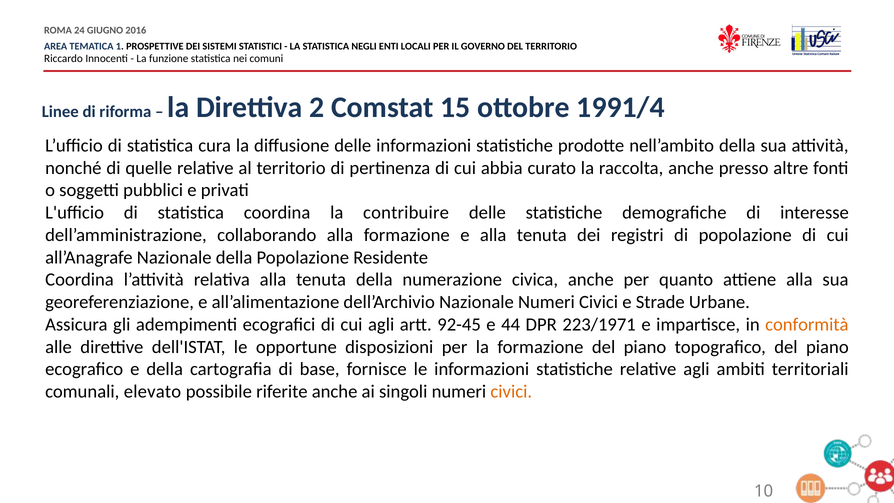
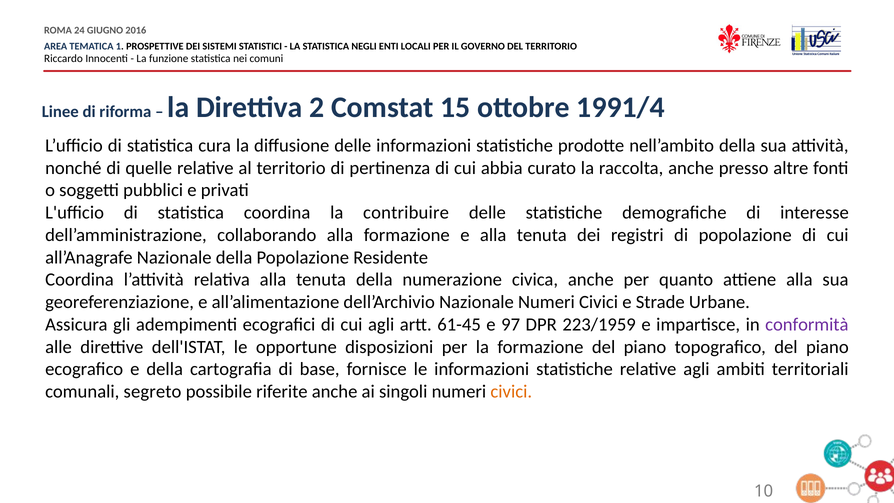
92-45: 92-45 -> 61-45
44: 44 -> 97
223/1971: 223/1971 -> 223/1959
conformità colour: orange -> purple
elevato: elevato -> segreto
